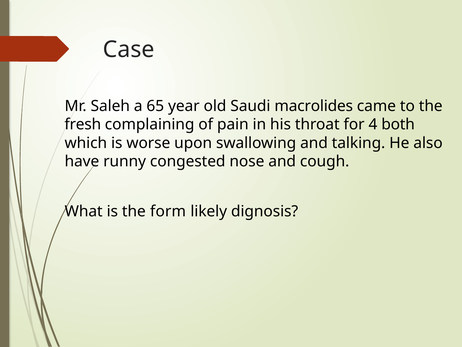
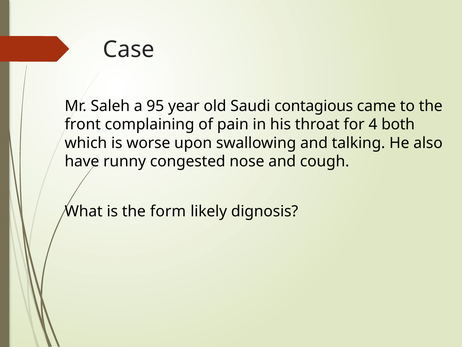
65: 65 -> 95
macrolides: macrolides -> contagious
fresh: fresh -> front
